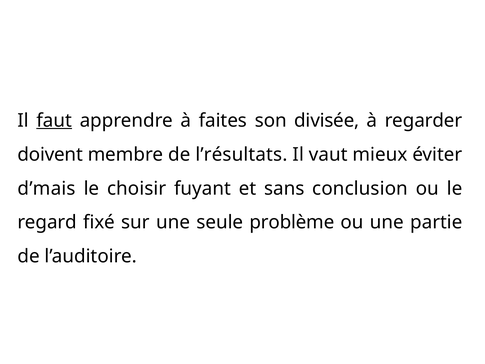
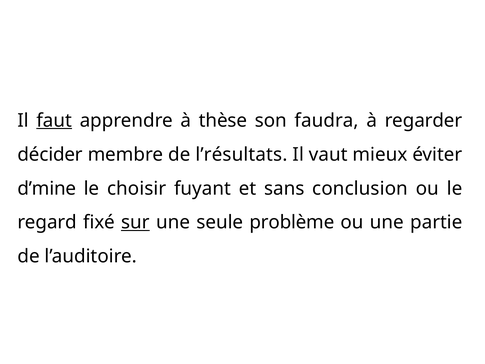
faites: faites -> thèse
divisée: divisée -> faudra
doivent: doivent -> décider
d’mais: d’mais -> d’mine
sur underline: none -> present
